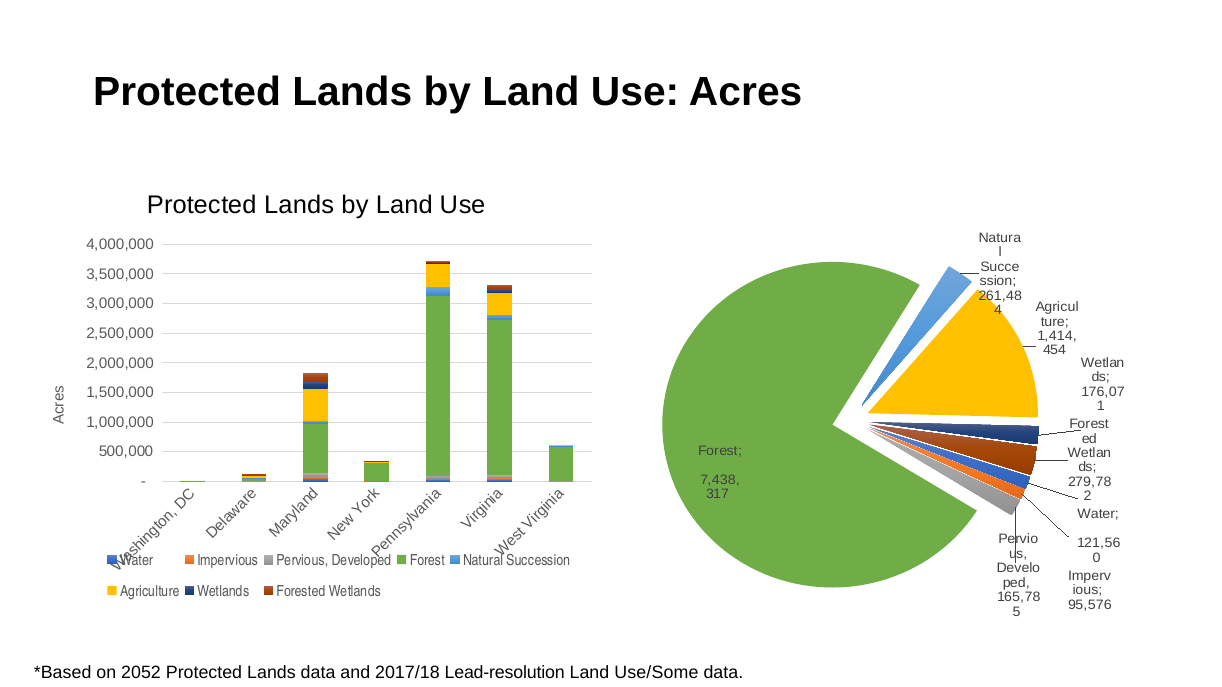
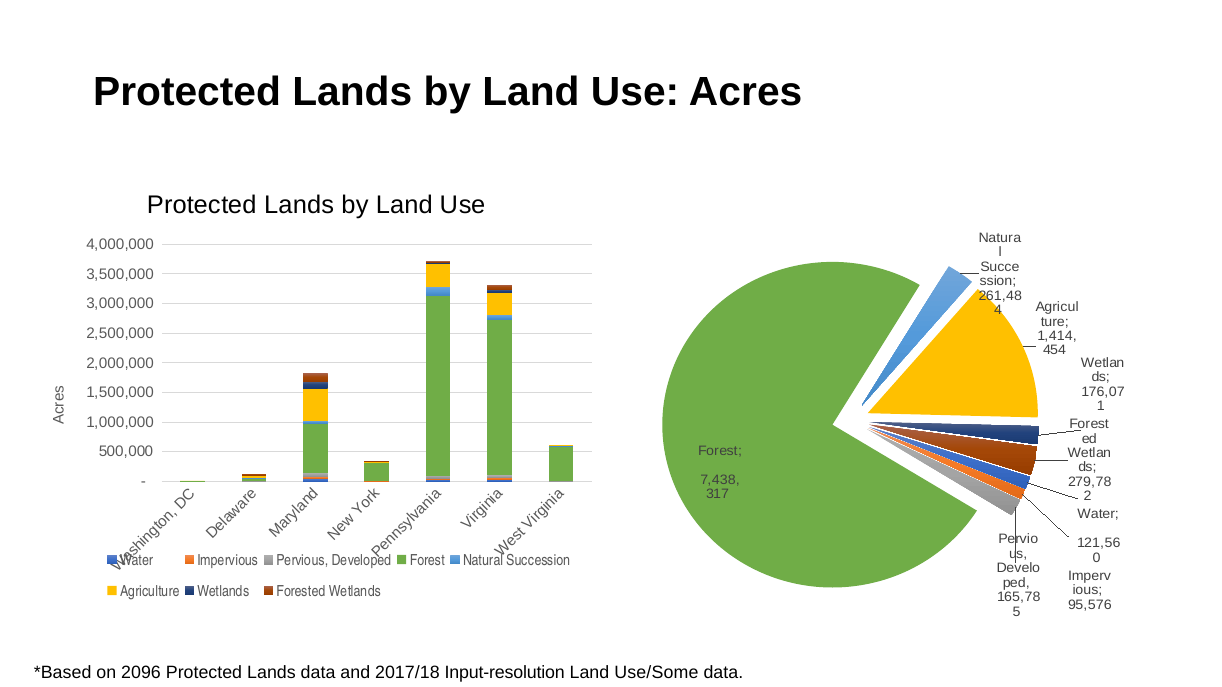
2052: 2052 -> 2096
Lead-resolution: Lead-resolution -> Input-resolution
